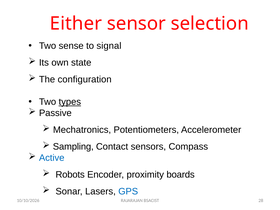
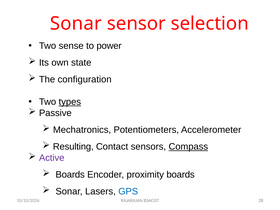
Either at (76, 23): Either -> Sonar
signal: signal -> power
Sampling: Sampling -> Resulting
Compass underline: none -> present
Active colour: blue -> purple
Robots at (70, 175): Robots -> Boards
